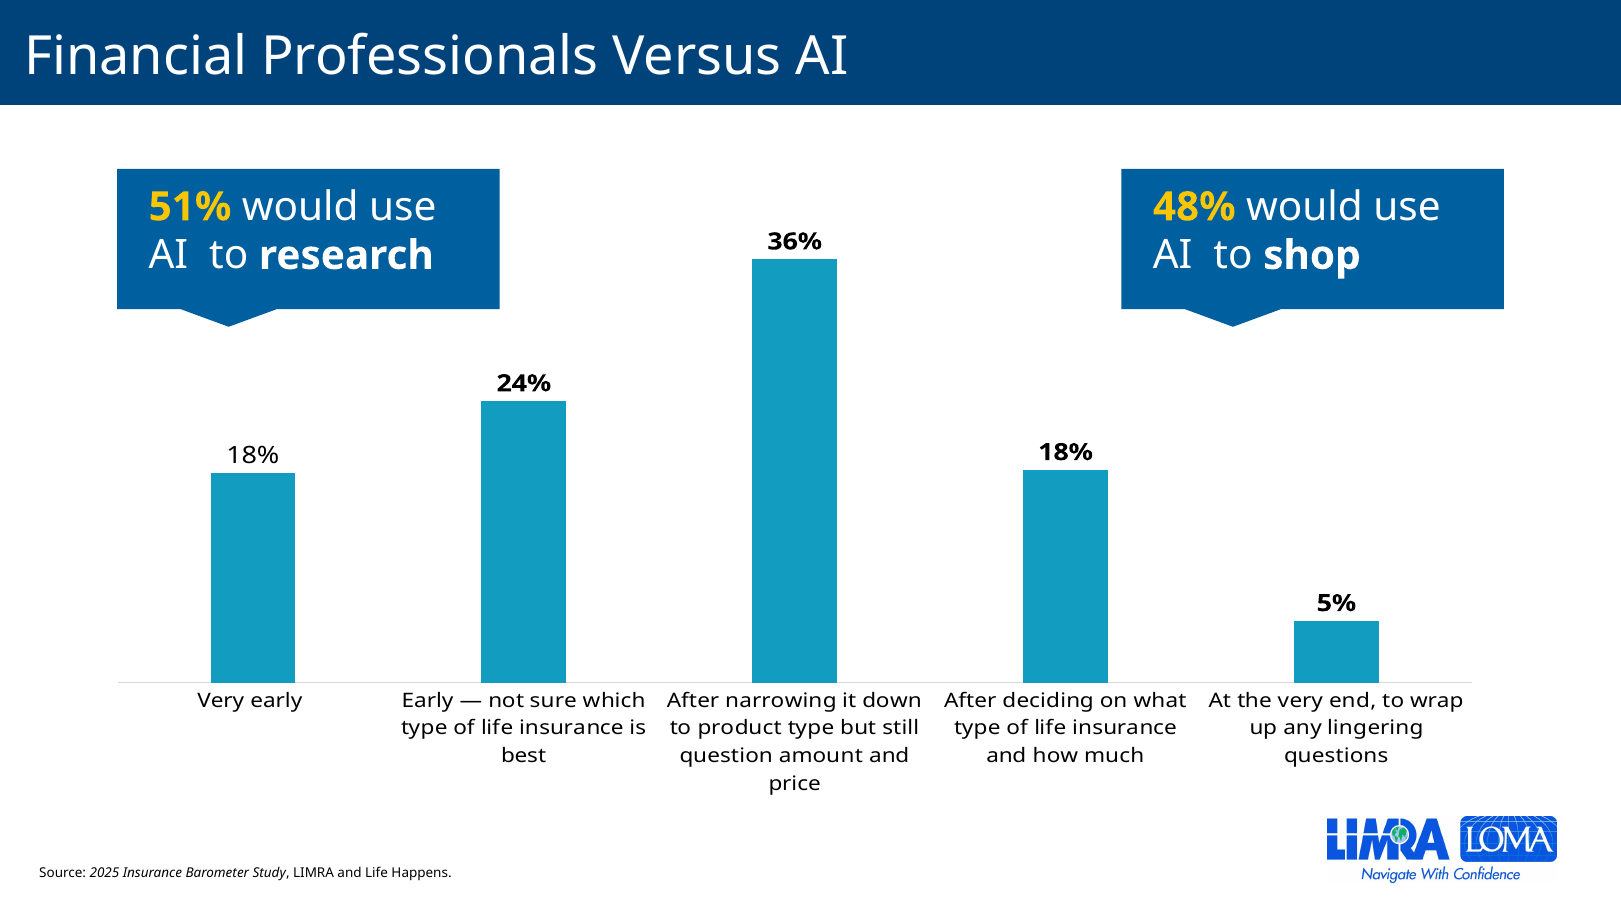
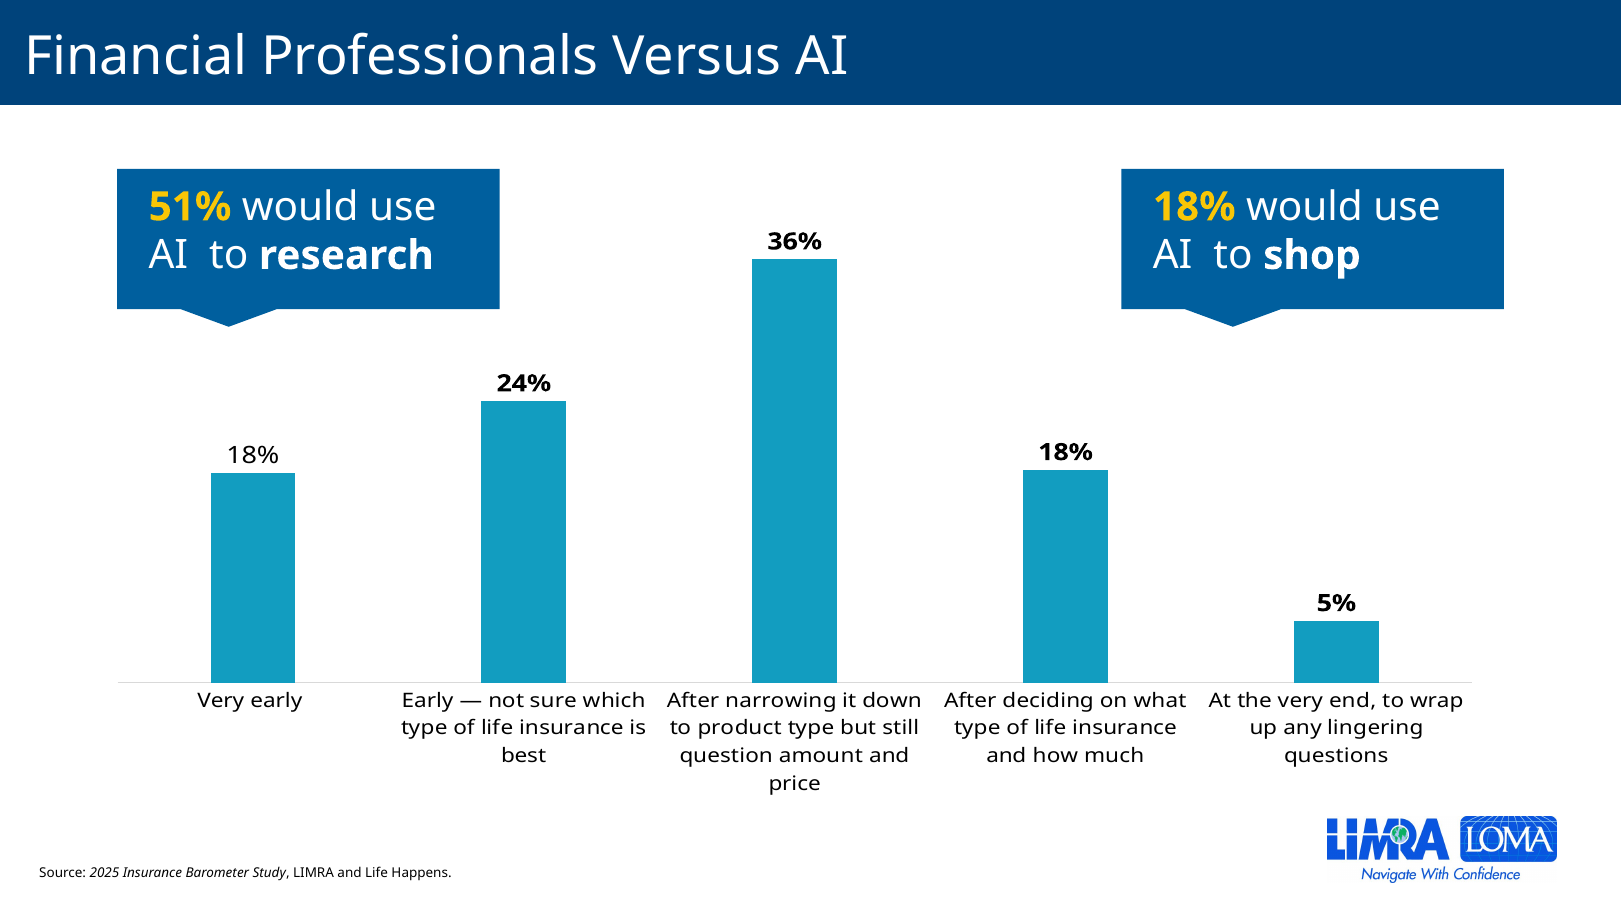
48% at (1194, 207): 48% -> 18%
